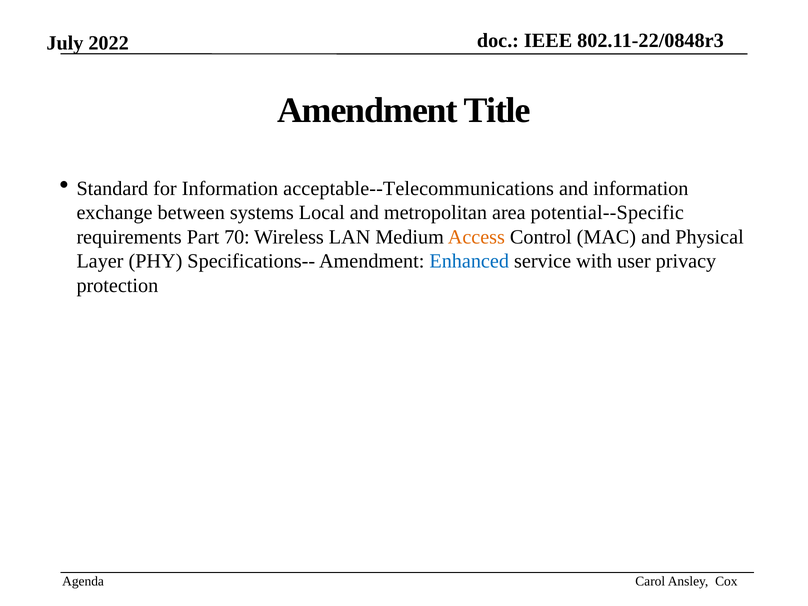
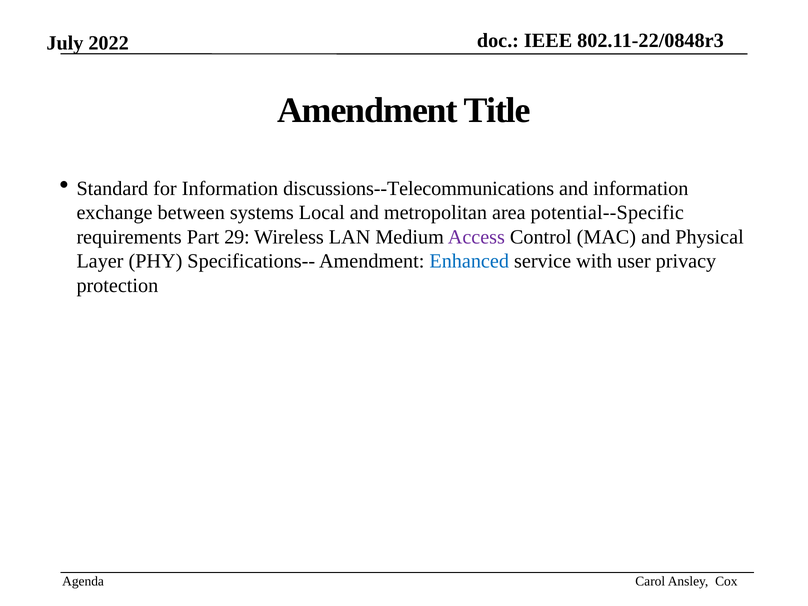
acceptable--Telecommunications: acceptable--Telecommunications -> discussions--Telecommunications
70: 70 -> 29
Access colour: orange -> purple
